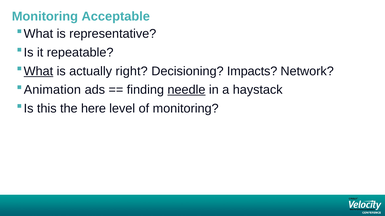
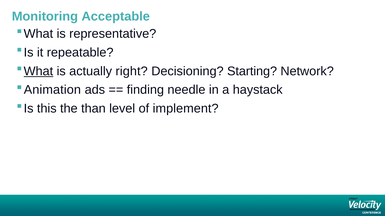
Impacts: Impacts -> Starting
needle underline: present -> none
here: here -> than
of monitoring: monitoring -> implement
